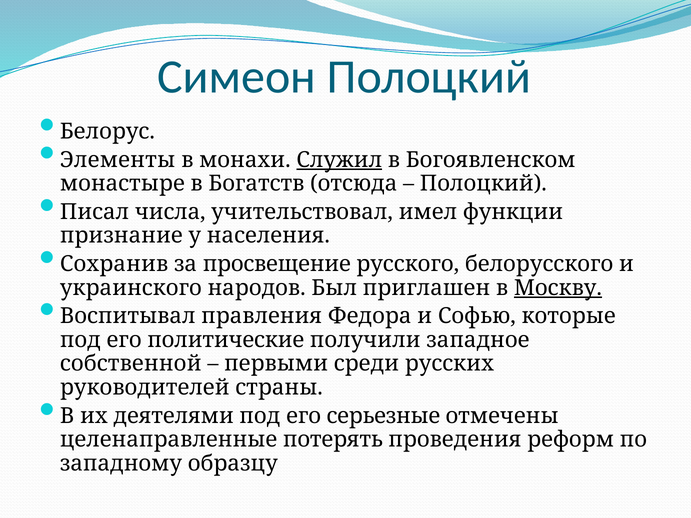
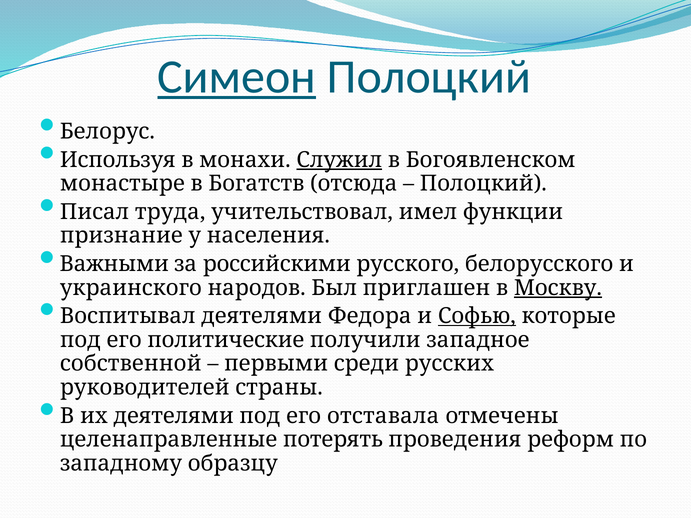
Симеон underline: none -> present
Элементы: Элементы -> Используя
числа: числа -> труда
Сохранив: Сохранив -> Важными
просвещение: просвещение -> российскими
Воспитывал правления: правления -> деятелями
Софью underline: none -> present
серьезные: серьезные -> отставала
